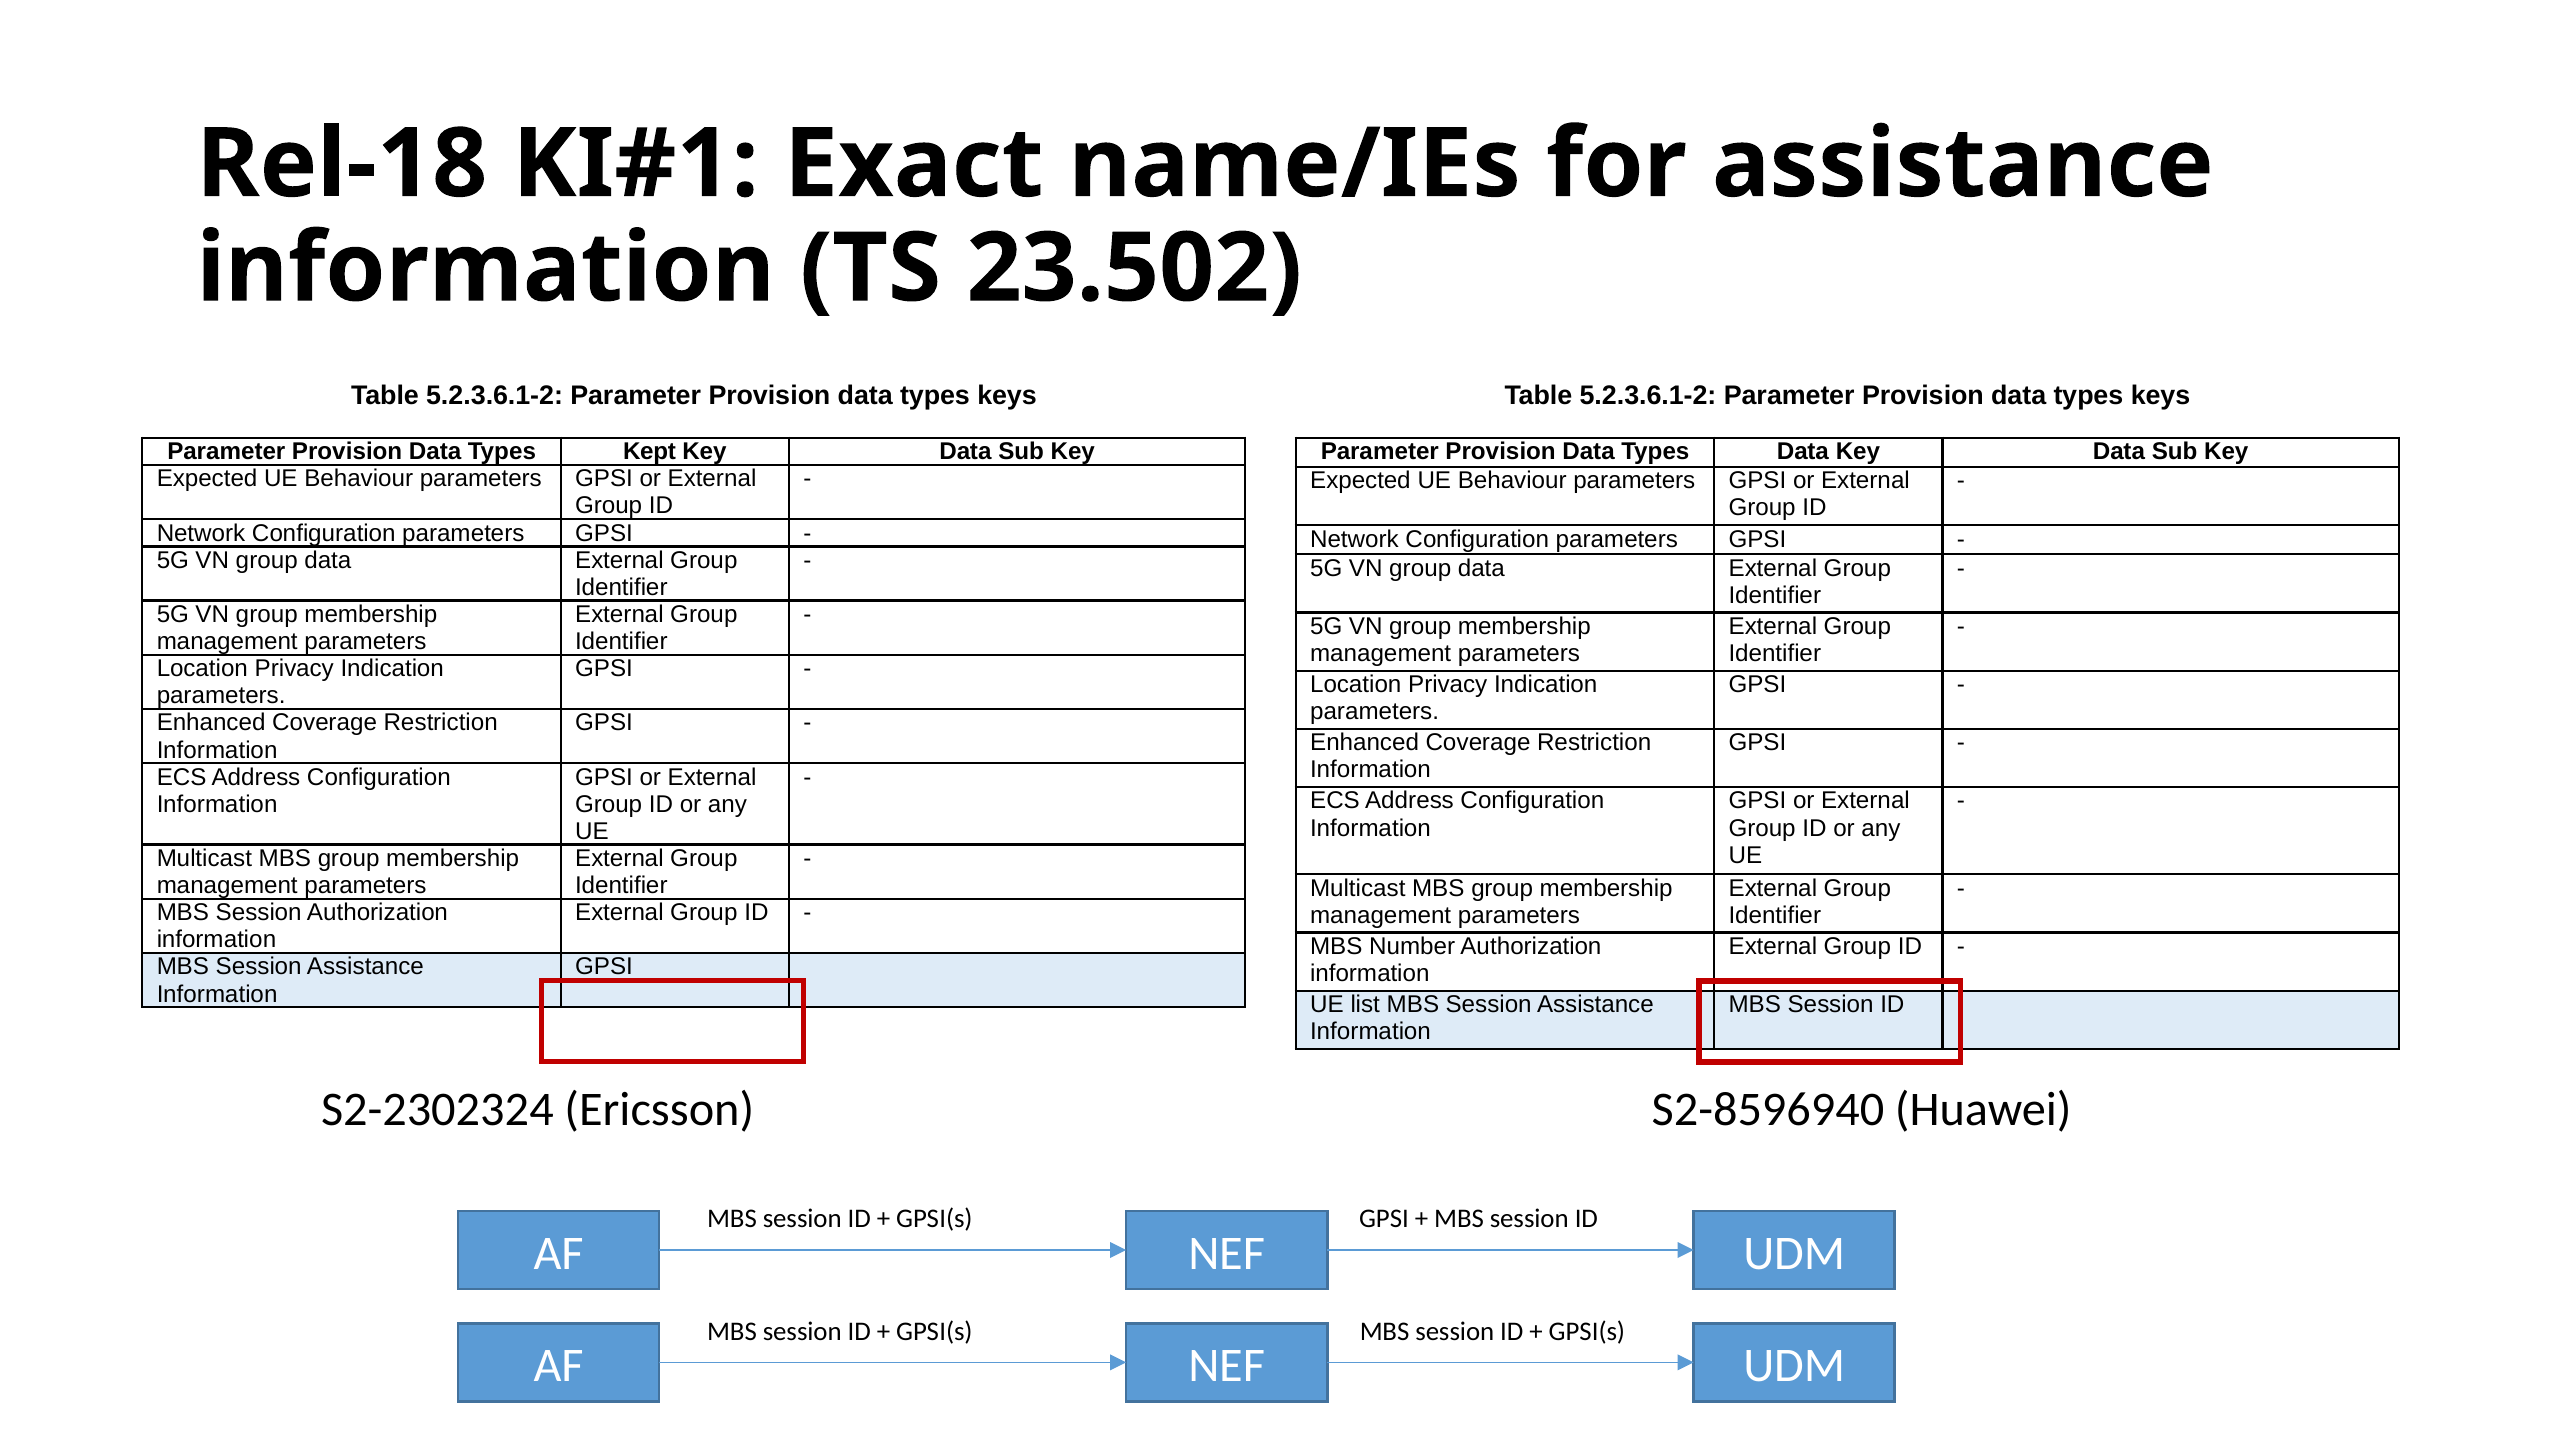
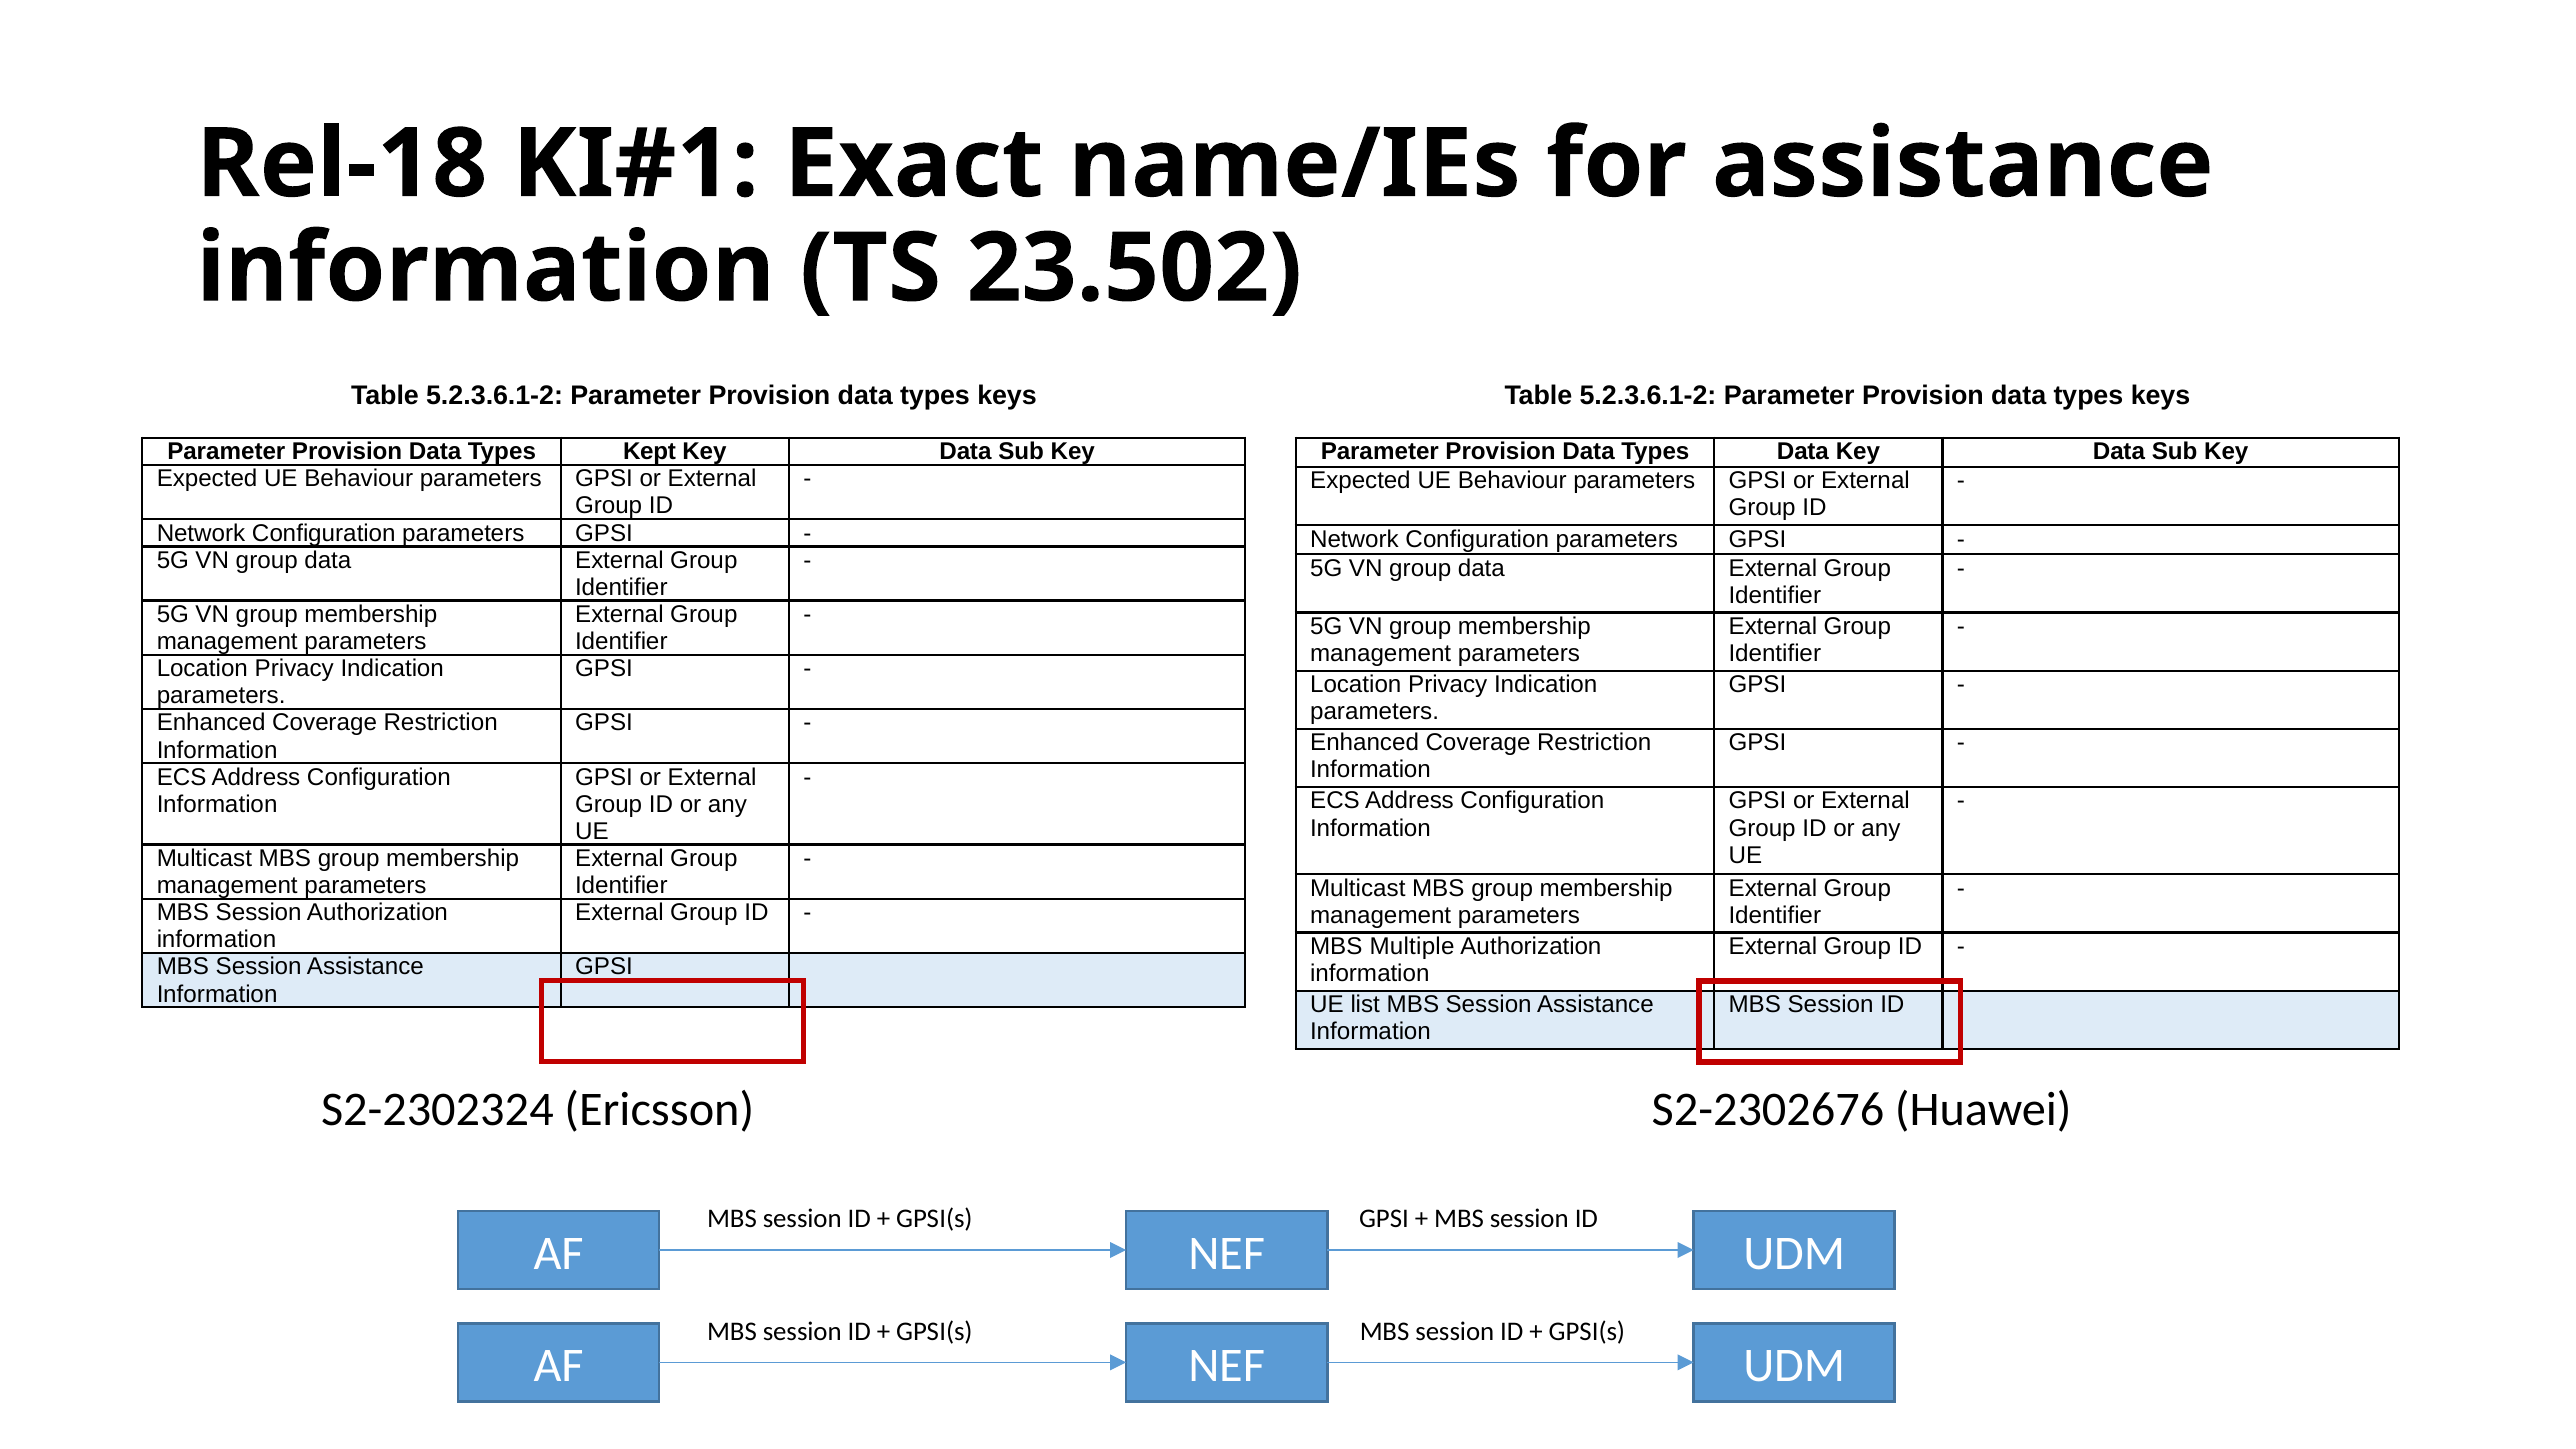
Number: Number -> Multiple
S2-8596940: S2-8596940 -> S2-2302676
